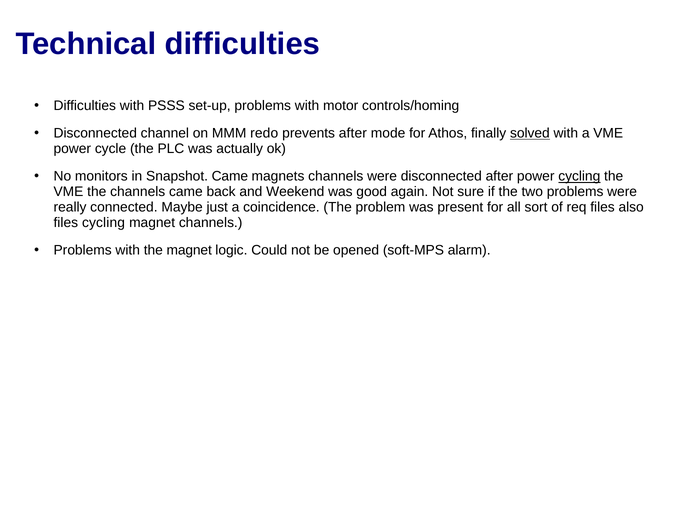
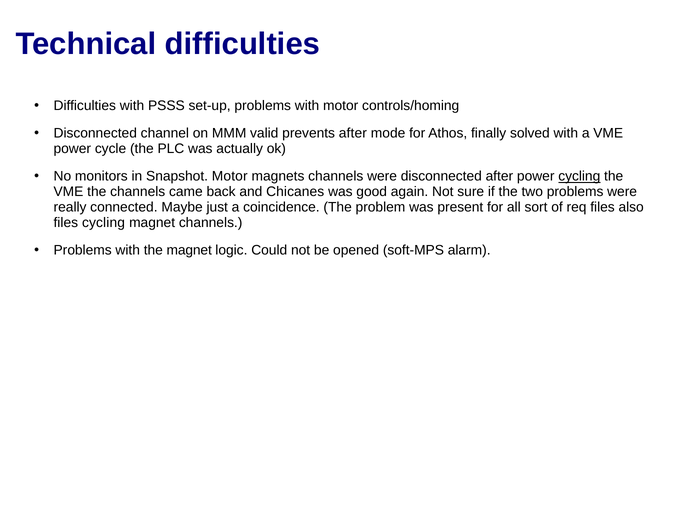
redo: redo -> valid
solved underline: present -> none
Snapshot Came: Came -> Motor
Weekend: Weekend -> Chicanes
